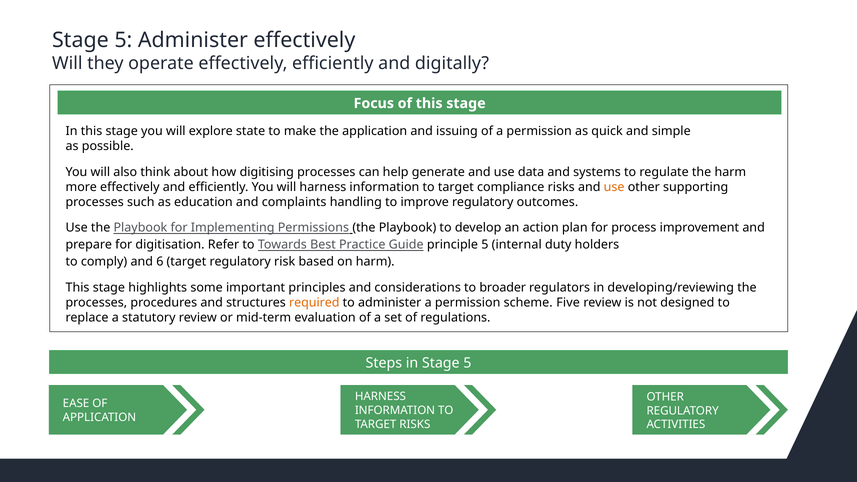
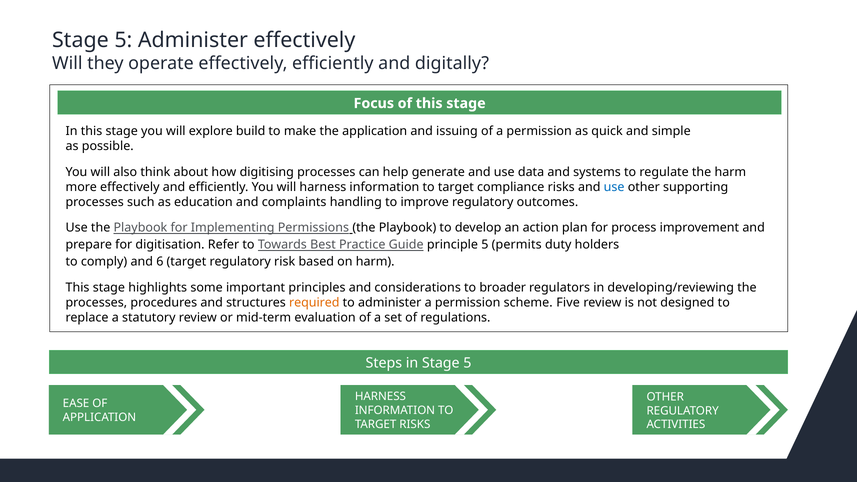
state: state -> build
use at (614, 187) colour: orange -> blue
internal: internal -> permits
